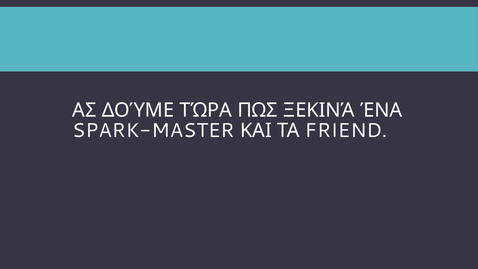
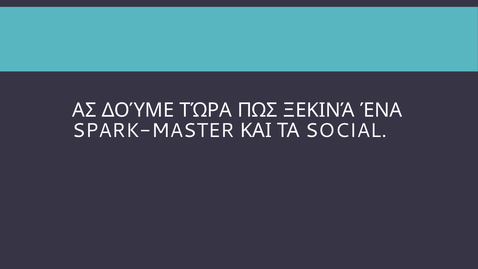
FRIEND: FRIEND -> SOCIAL
